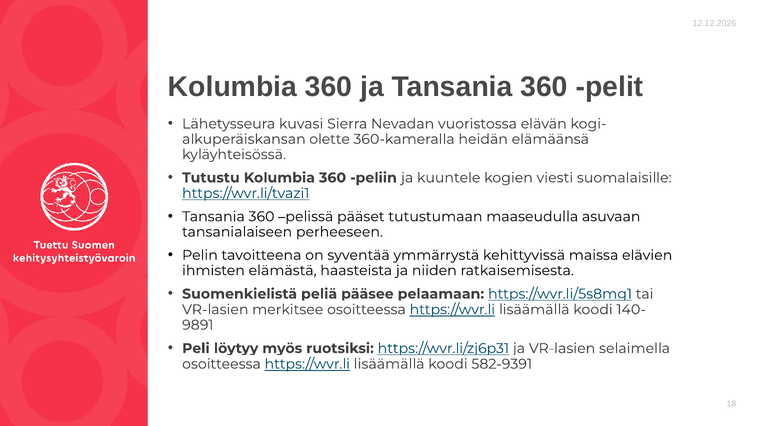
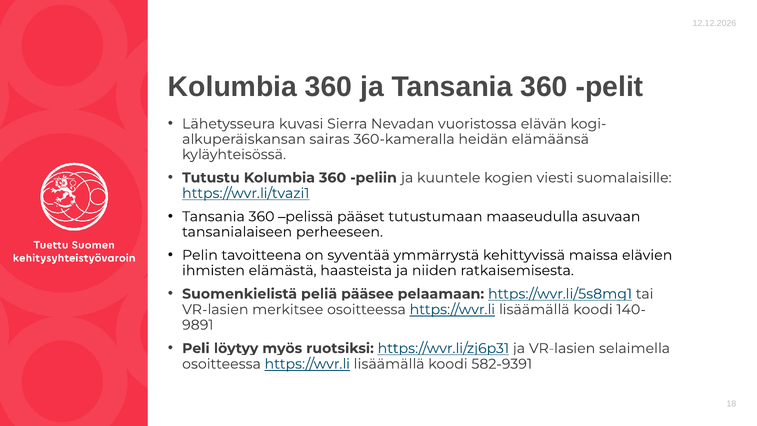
olette: olette -> sairas
